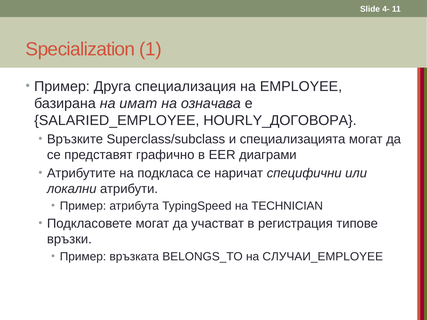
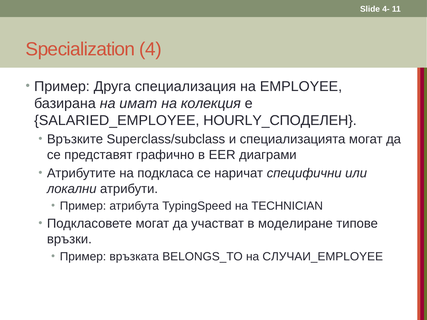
1: 1 -> 4
означава: означава -> колекция
HOURLY_ДОГОВОРА: HOURLY_ДОГОВОРА -> HOURLY_СПОДЕЛЕН
регистрация: регистрация -> моделиране
